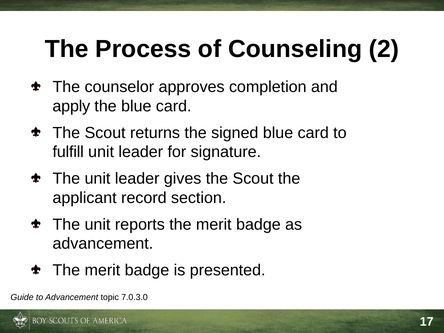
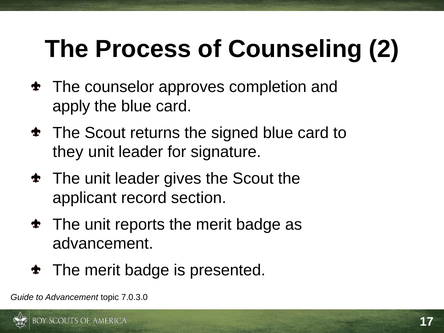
fulfill: fulfill -> they
